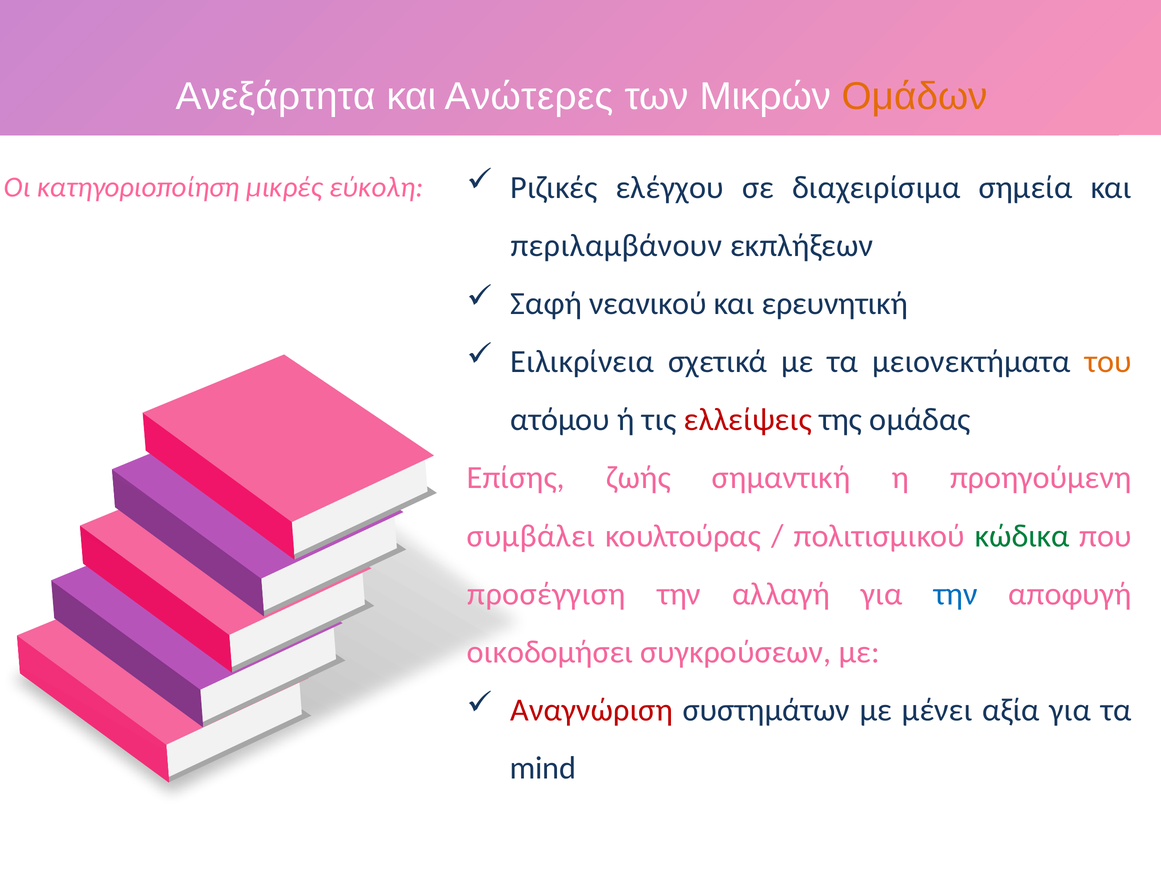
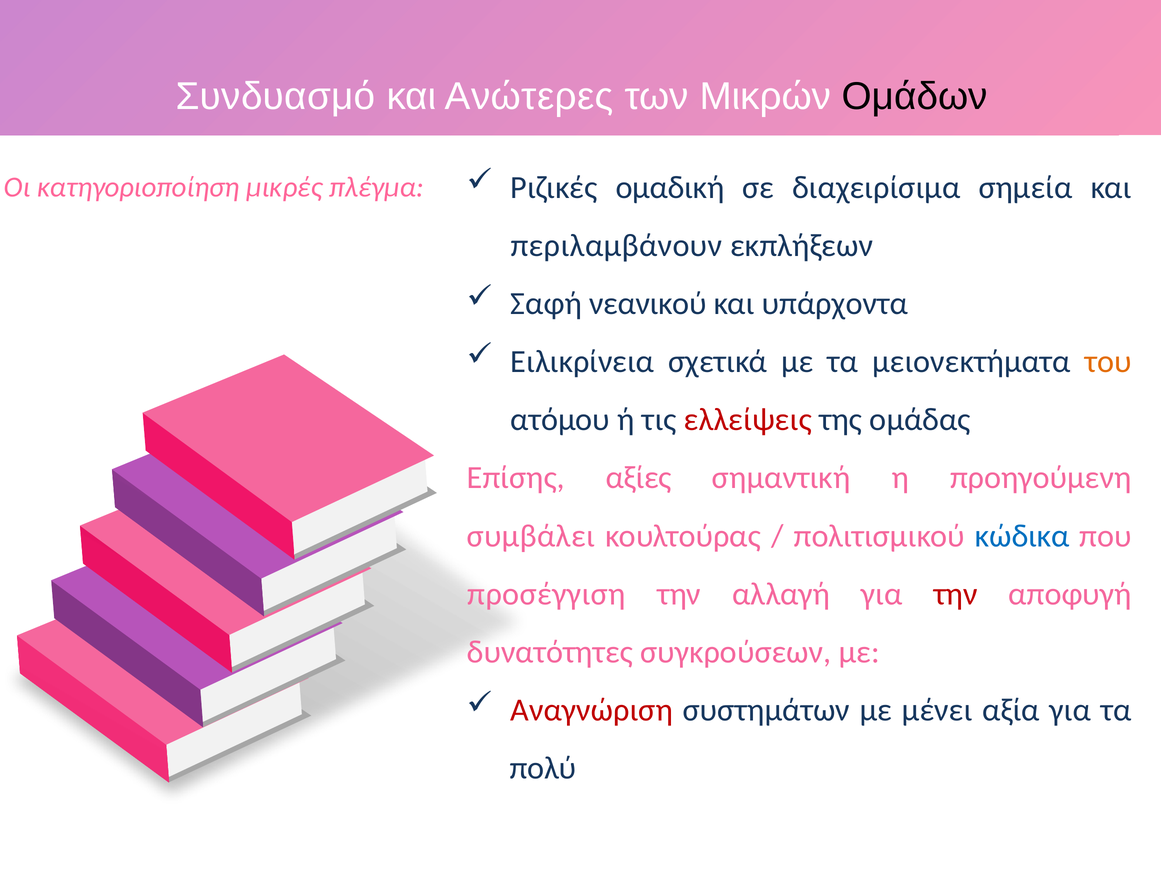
Ανεξάρτητα: Ανεξάρτητα -> Συνδυασμό
Ομάδων colour: orange -> black
ελέγχου: ελέγχου -> ομαδική
εύκολη: εύκολη -> πλέγμα
ερευνητική: ερευνητική -> υπάρχοντα
ζωής: ζωής -> αξίες
κώδικα colour: green -> blue
την at (956, 594) colour: blue -> red
οικοδομήσει: οικοδομήσει -> δυνατότητες
mind: mind -> πολύ
